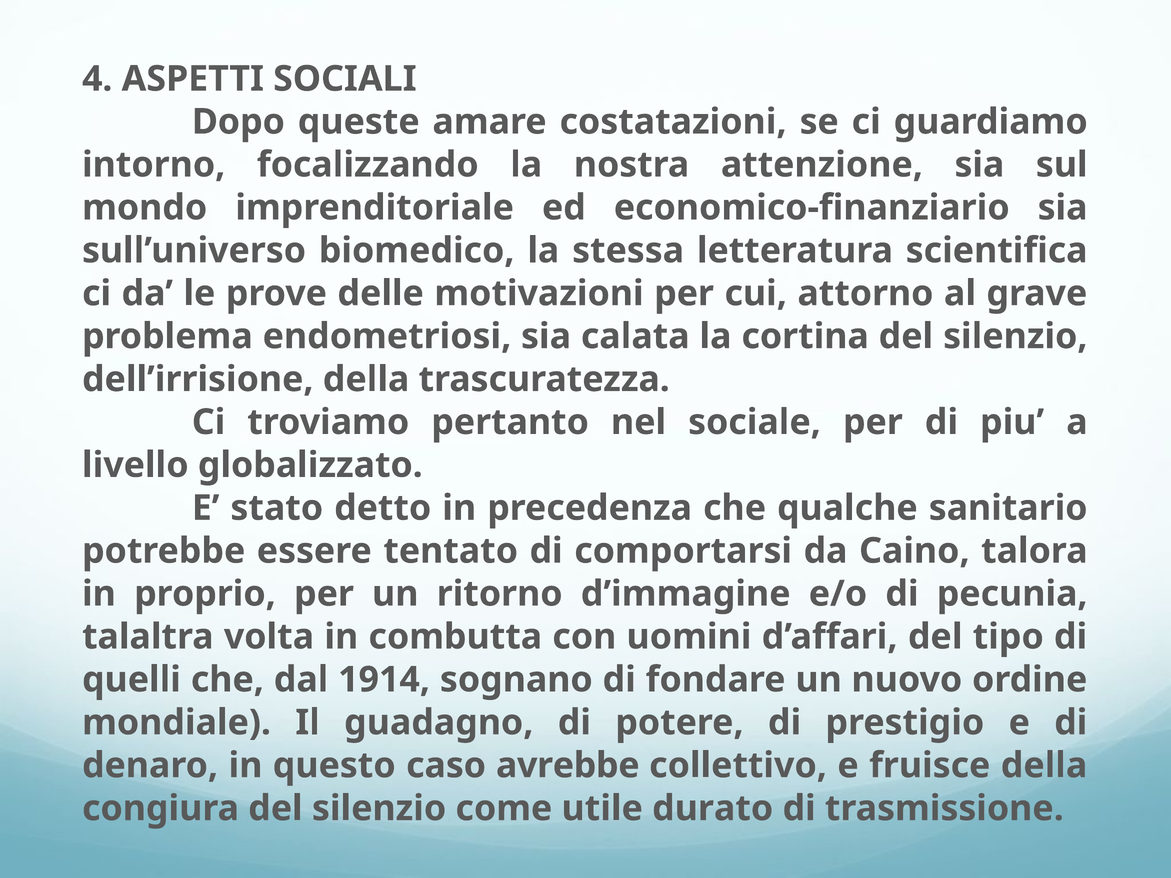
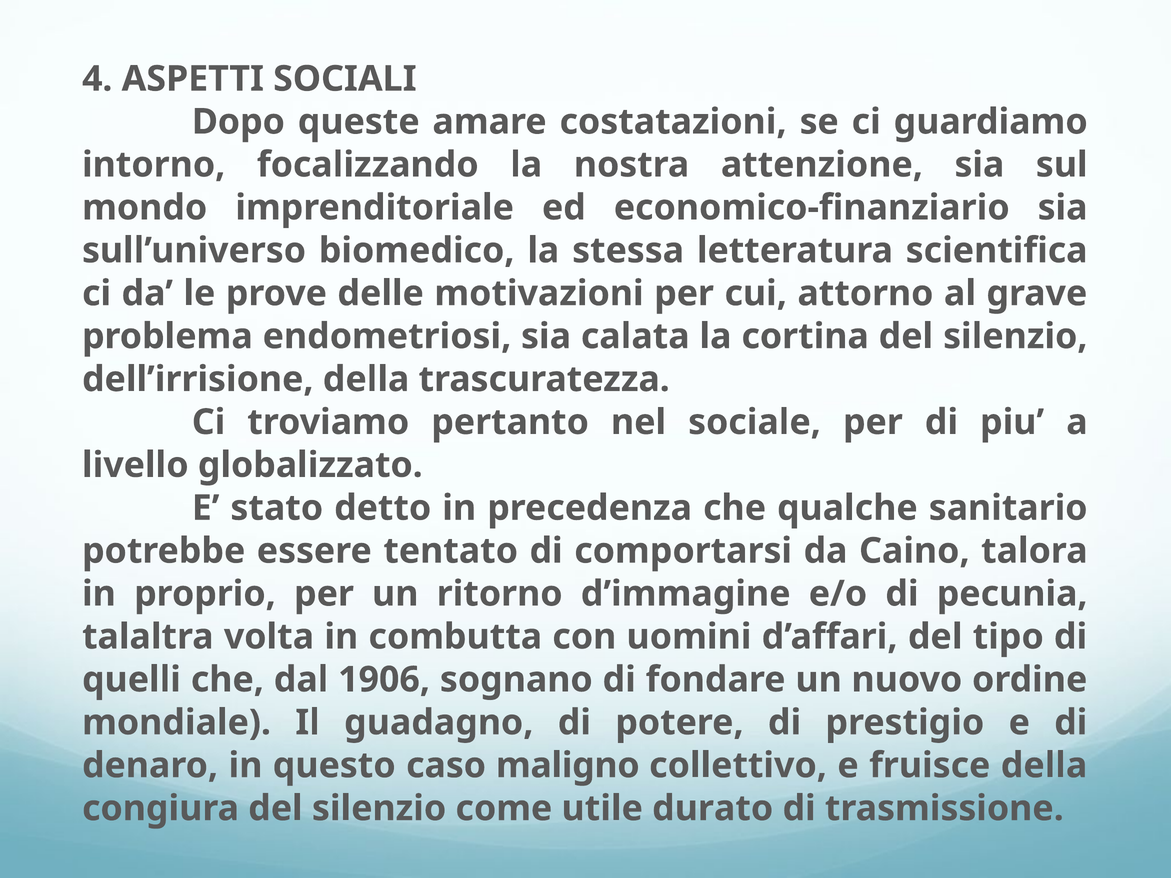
1914: 1914 -> 1906
avrebbe: avrebbe -> maligno
